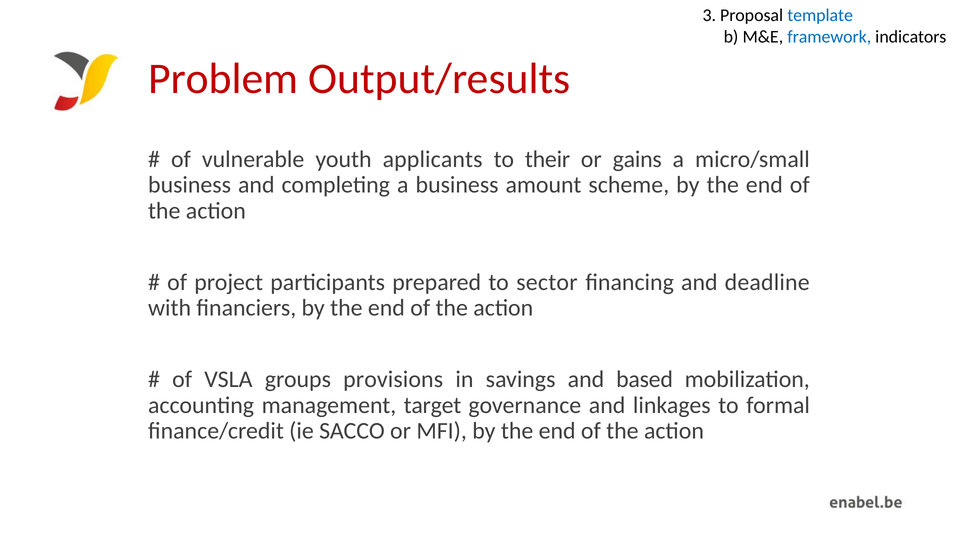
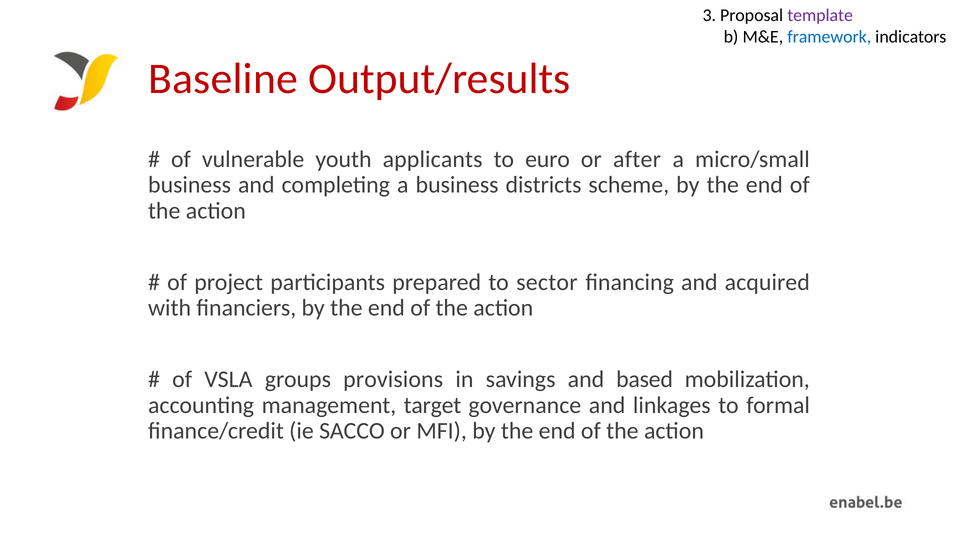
template colour: blue -> purple
Problem: Problem -> Baseline
their: their -> euro
gains: gains -> after
amount: amount -> districts
deadline: deadline -> acquired
